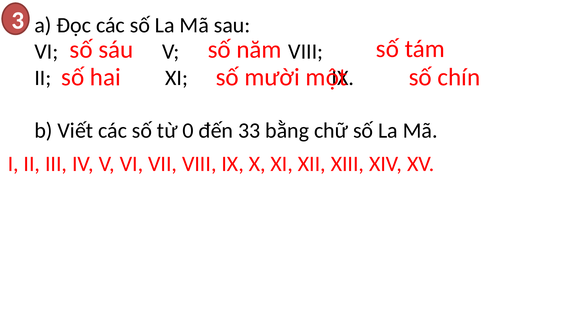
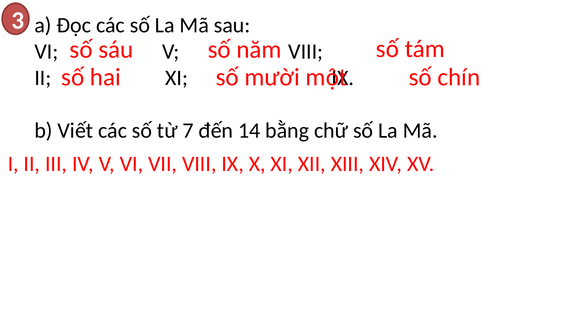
0: 0 -> 7
33: 33 -> 14
